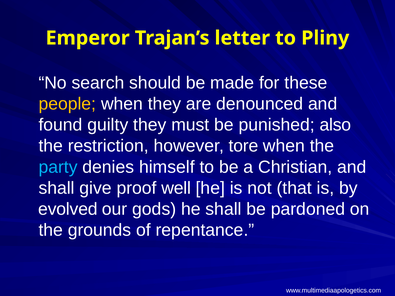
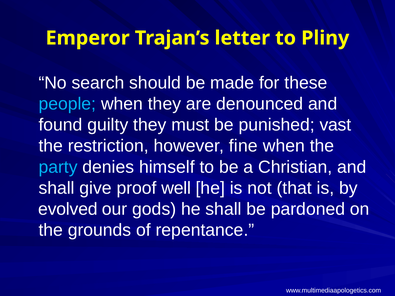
people colour: yellow -> light blue
also: also -> vast
tore: tore -> fine
